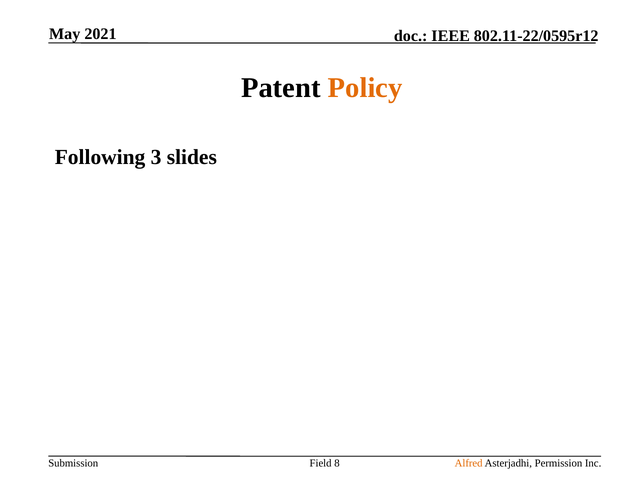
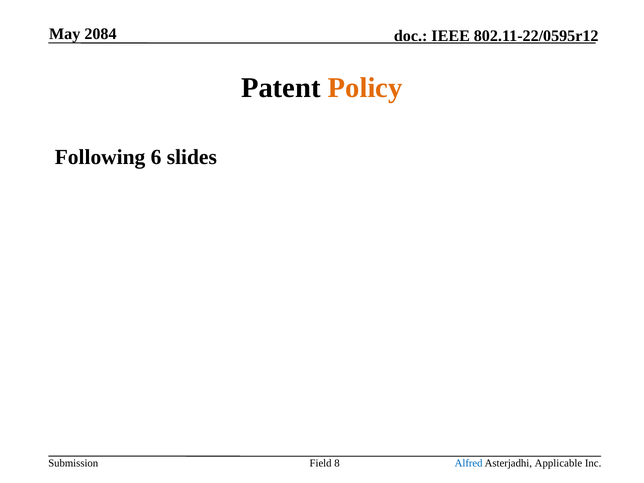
2021: 2021 -> 2084
3: 3 -> 6
Alfred colour: orange -> blue
Permission: Permission -> Applicable
